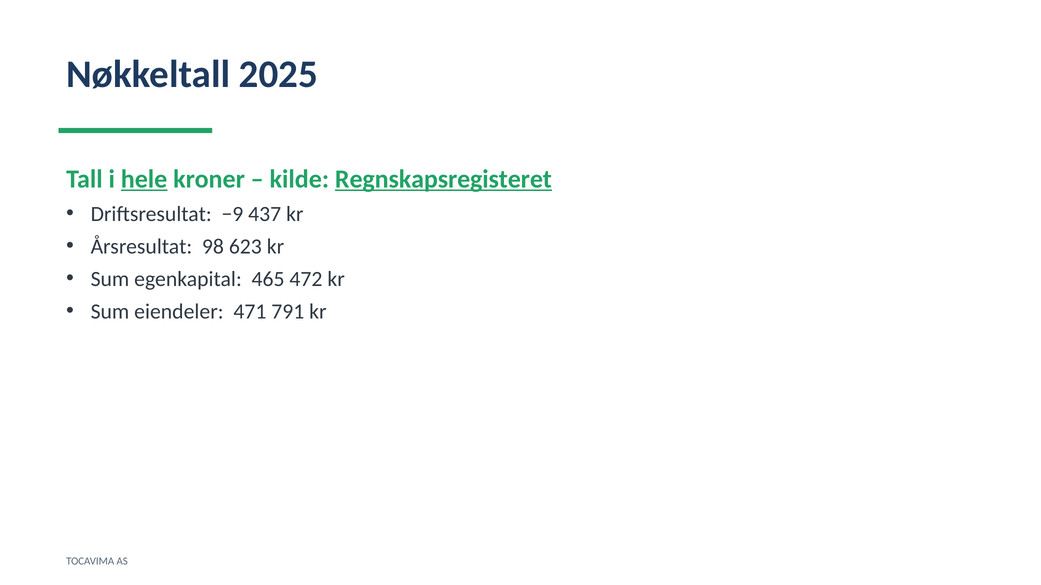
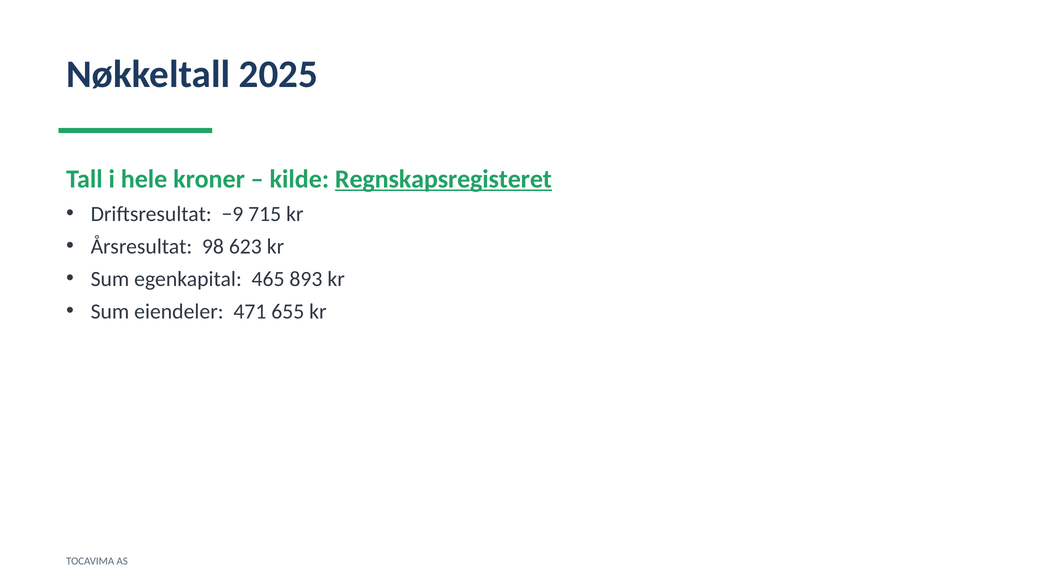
hele underline: present -> none
437: 437 -> 715
472: 472 -> 893
791: 791 -> 655
